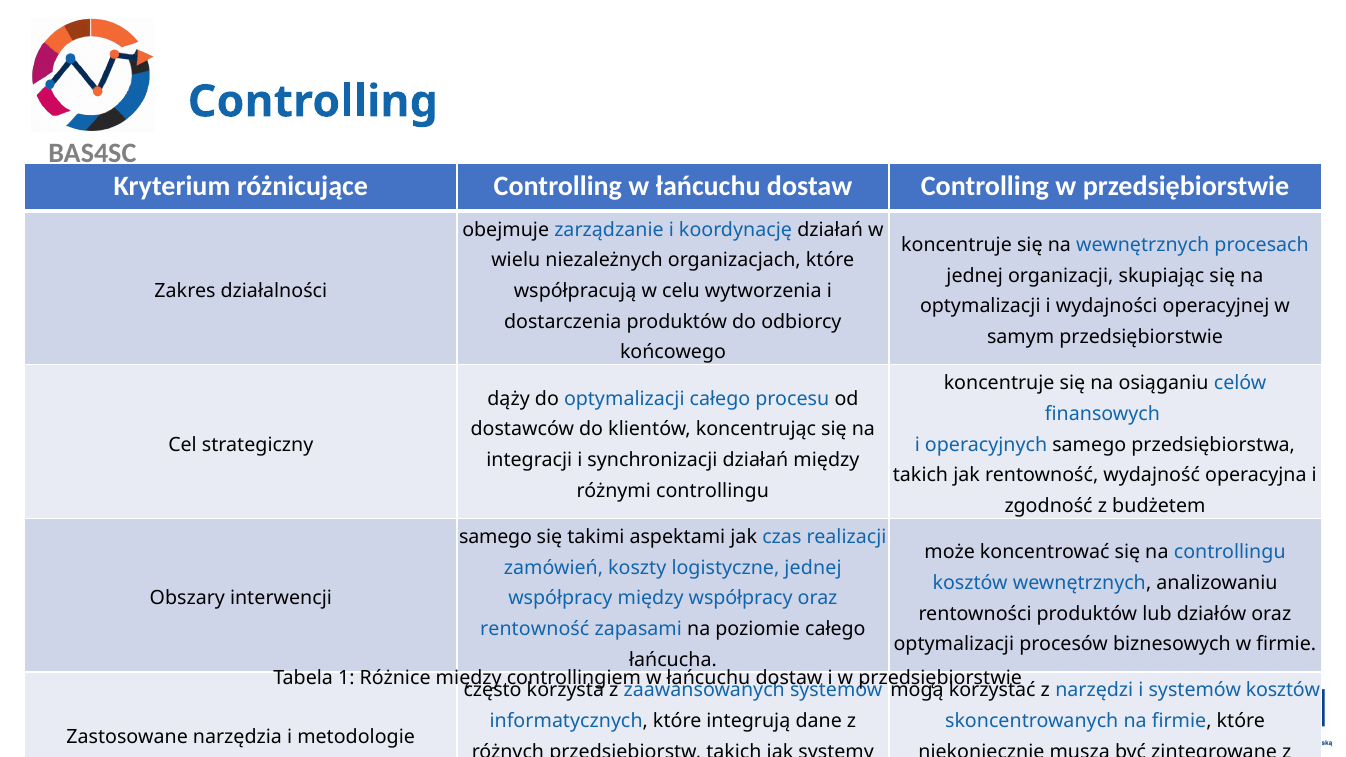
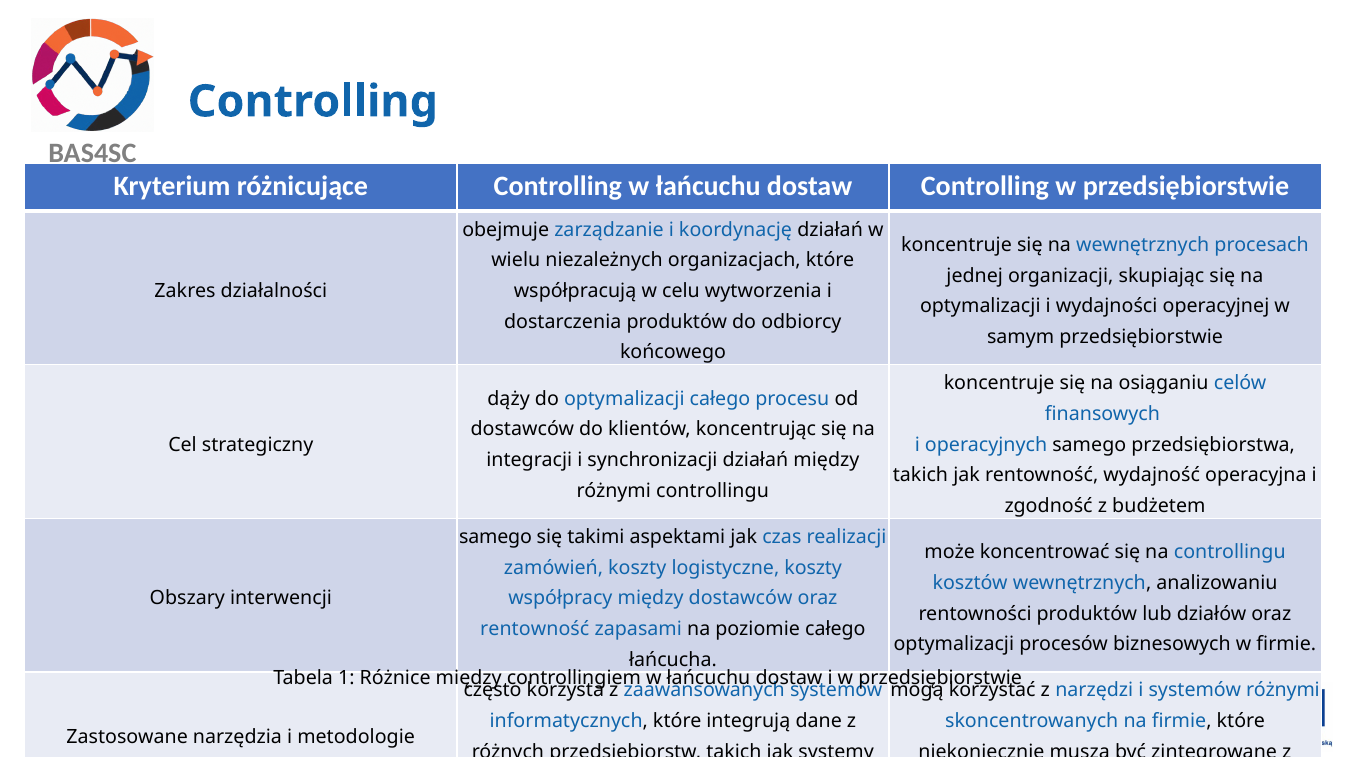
logistyczne jednej: jednej -> koszty
między współpracy: współpracy -> dostawców
systemów kosztów: kosztów -> różnymi
